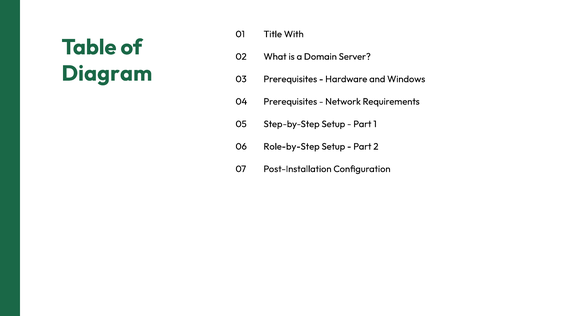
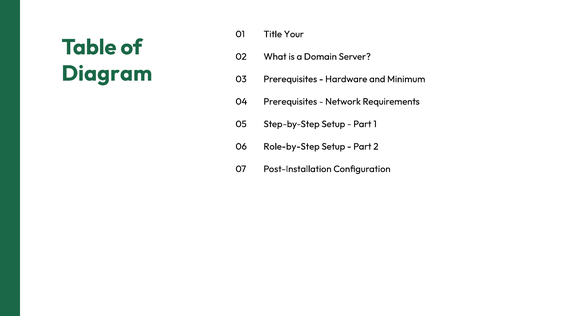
With: With -> Your
Windows: Windows -> Minimum
